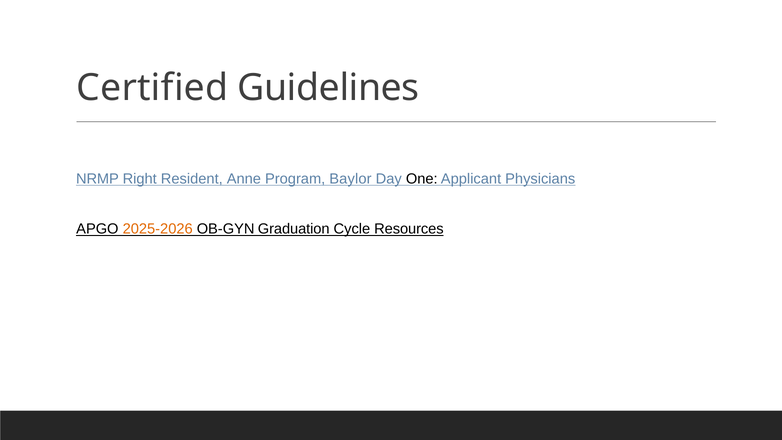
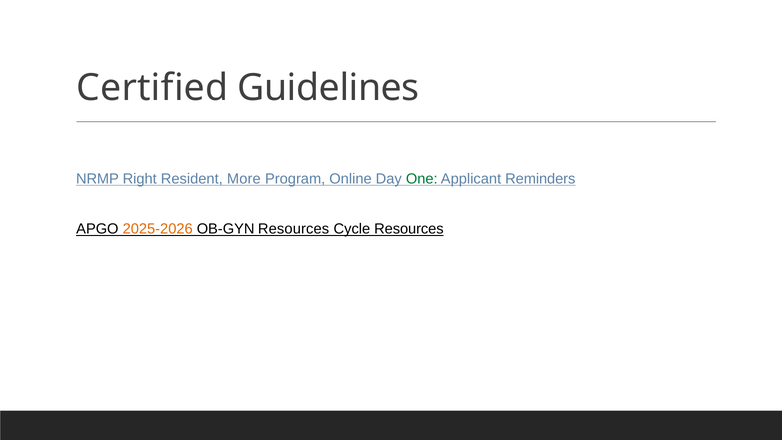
Anne: Anne -> More
Baylor: Baylor -> Online
One colour: black -> green
Physicians: Physicians -> Reminders
OB-GYN Graduation: Graduation -> Resources
